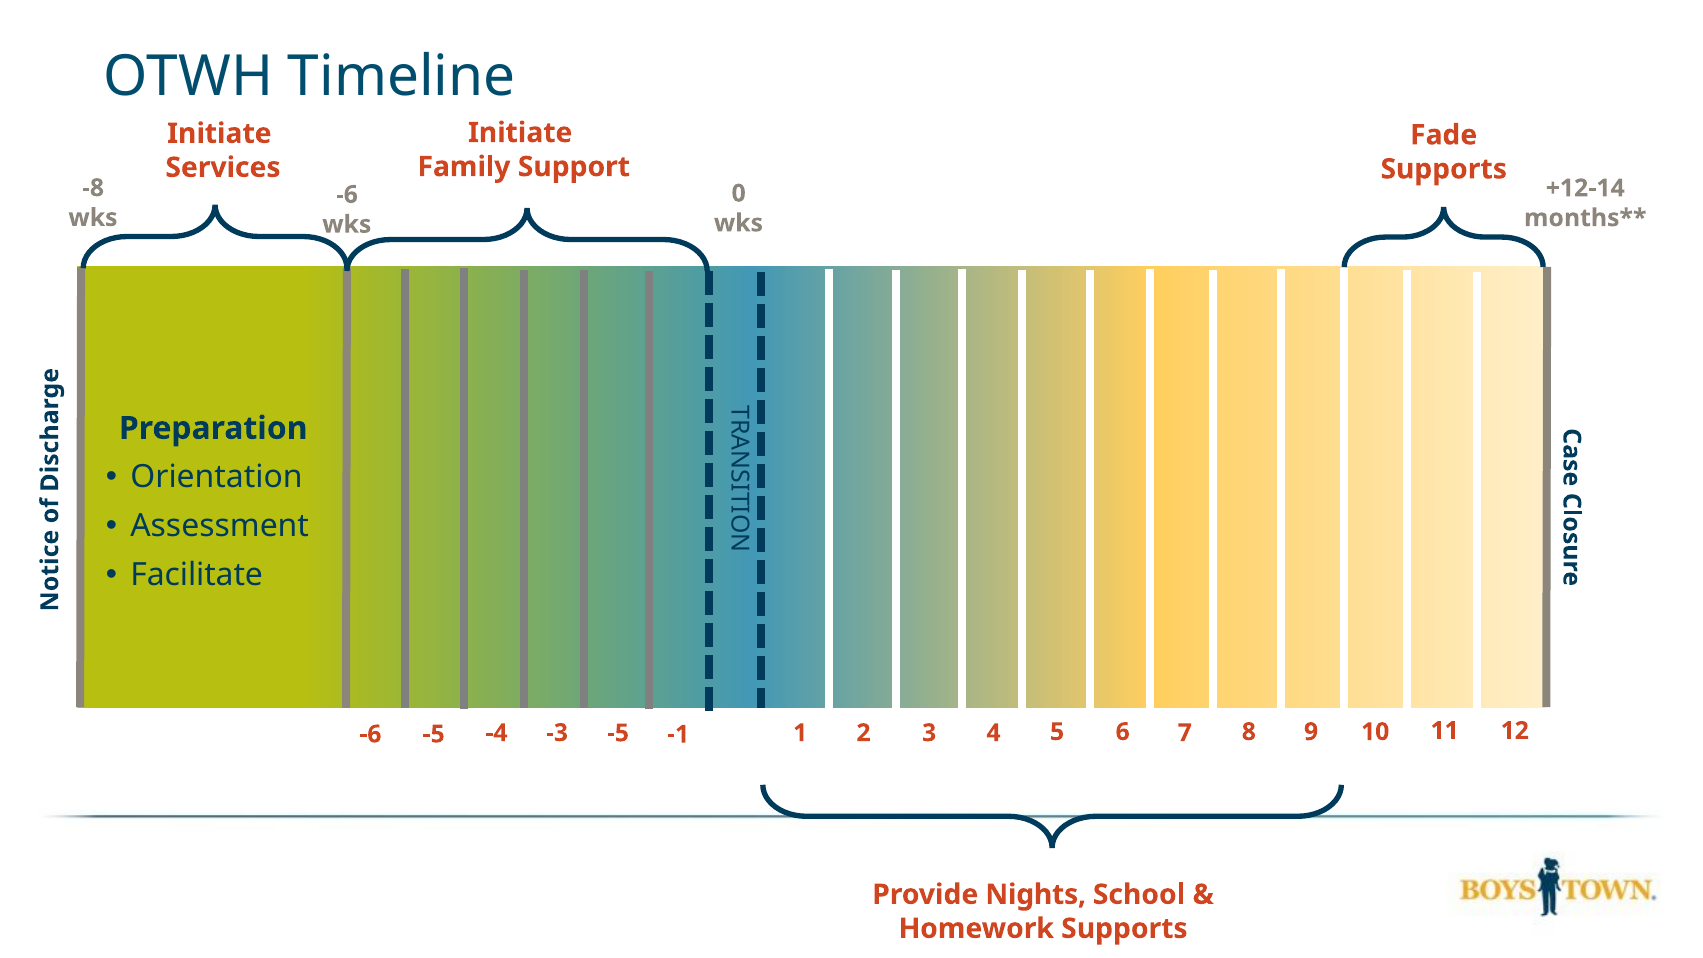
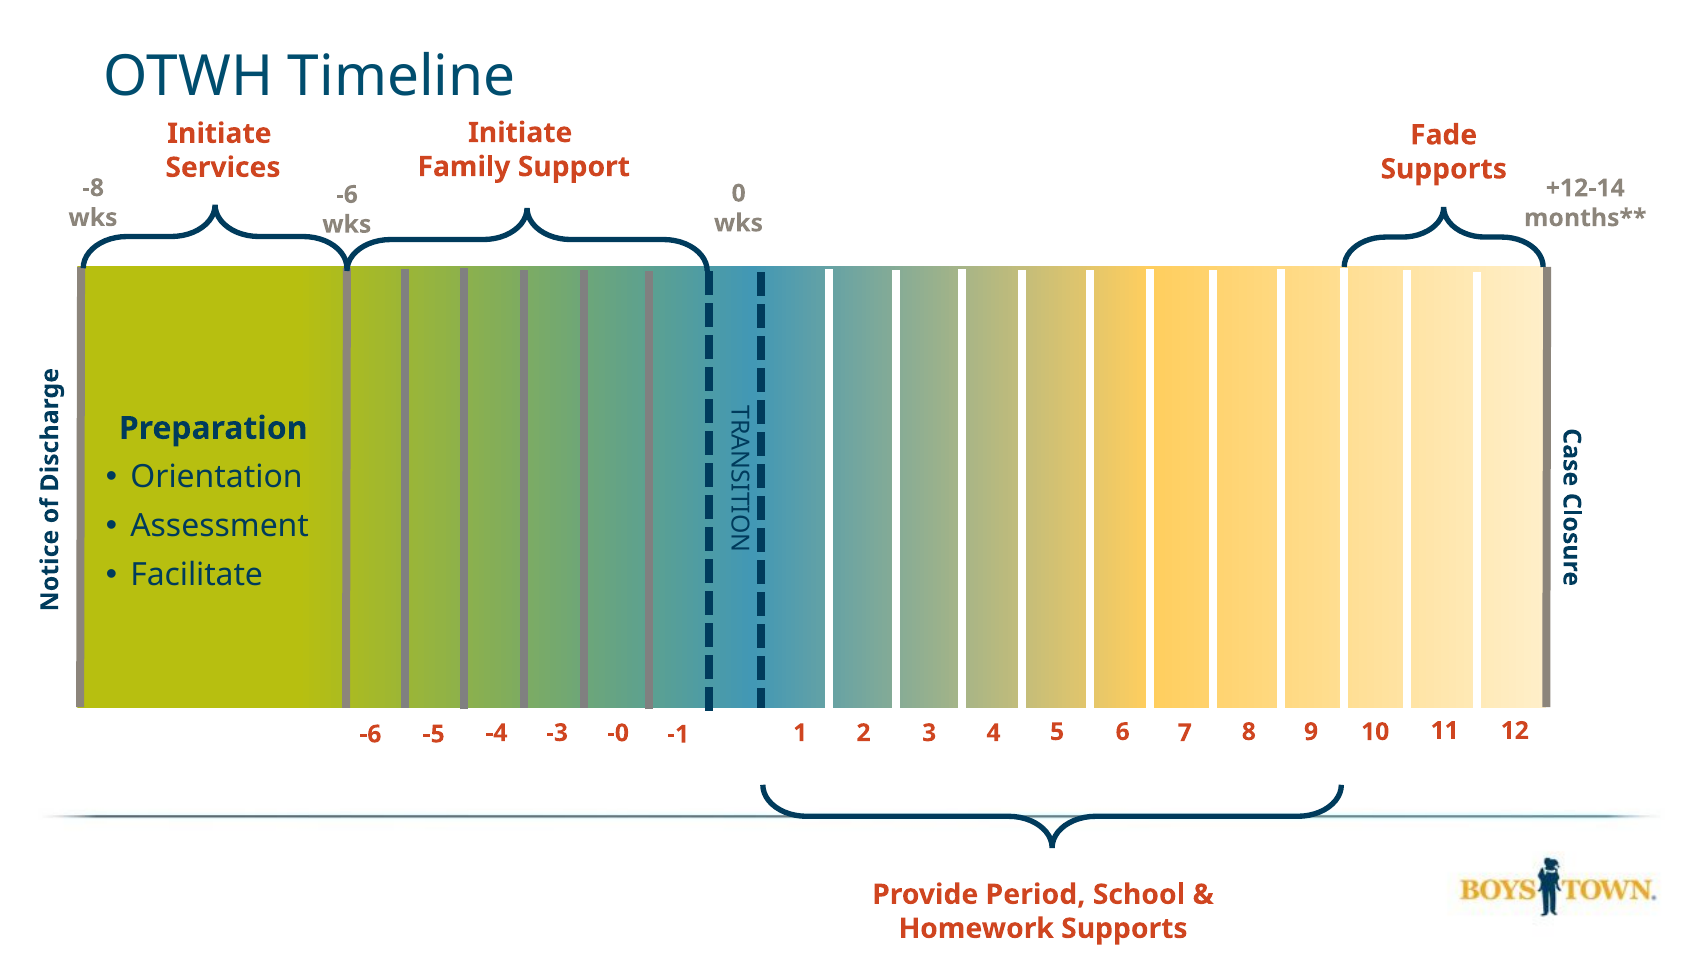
-3 -5: -5 -> -0
Nights: Nights -> Period
